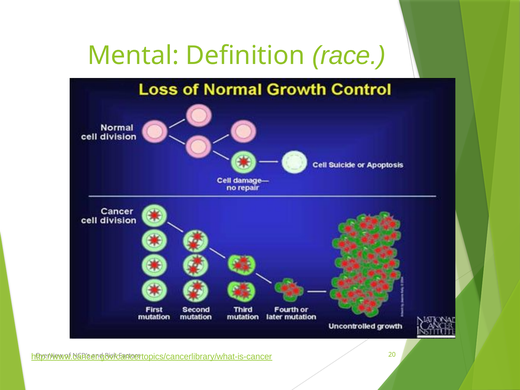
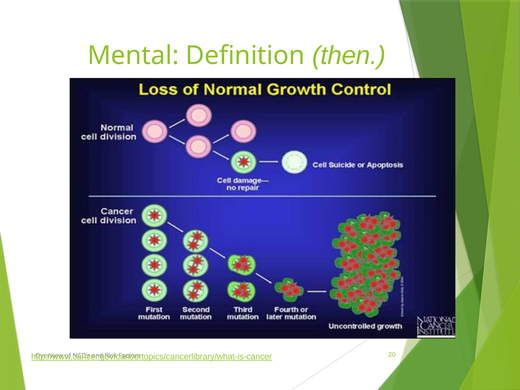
race: race -> then
